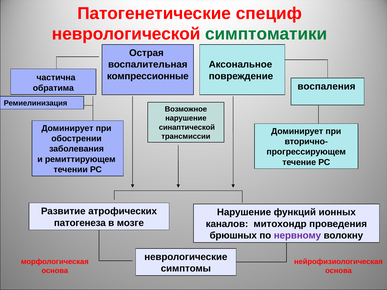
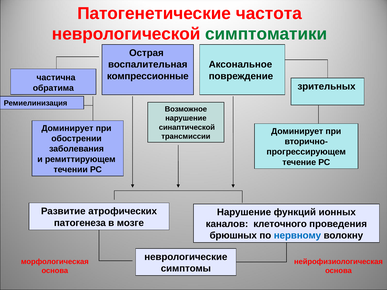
специф: специф -> частота
воспаления: воспаления -> зрительных
митохондр: митохондр -> клеточного
нервному colour: purple -> blue
